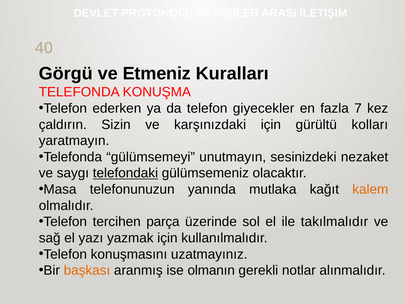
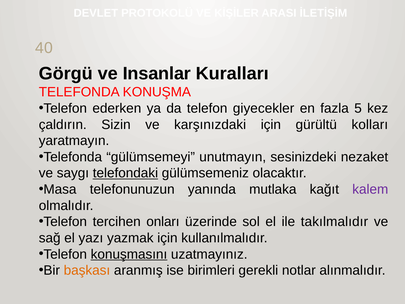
Etmeniz: Etmeniz -> Insanlar
7: 7 -> 5
kalem colour: orange -> purple
parça: parça -> onları
konuşmasını underline: none -> present
olmanın: olmanın -> birimleri
